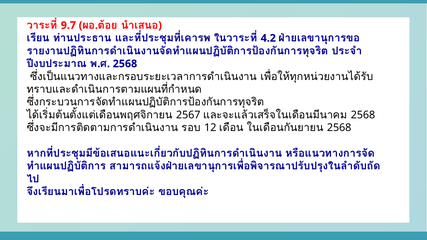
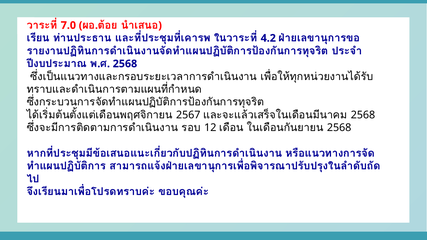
9.7: 9.7 -> 7.0
